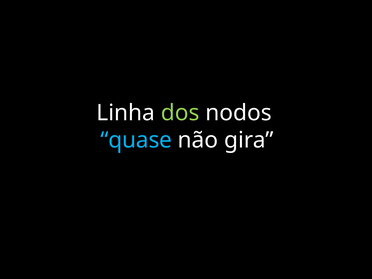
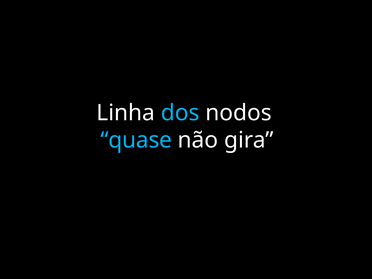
dos colour: light green -> light blue
